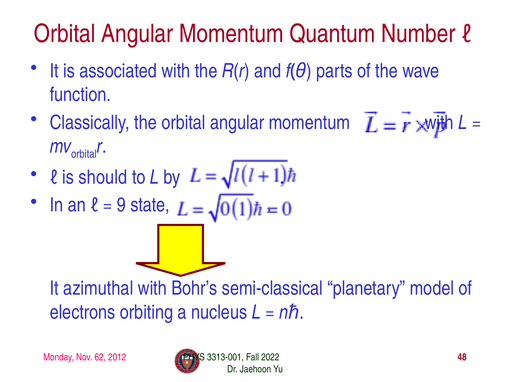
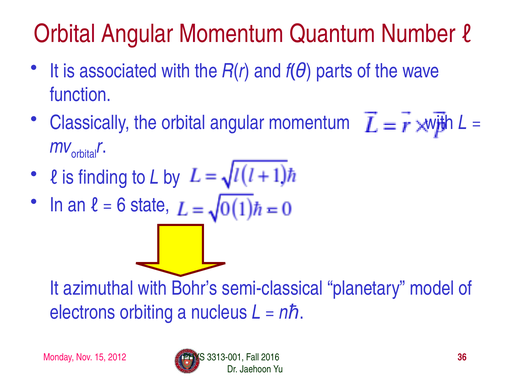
should: should -> finding
9: 9 -> 6
62: 62 -> 15
2022: 2022 -> 2016
48: 48 -> 36
